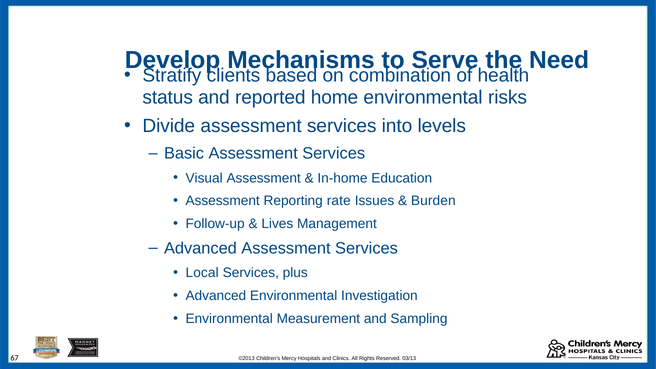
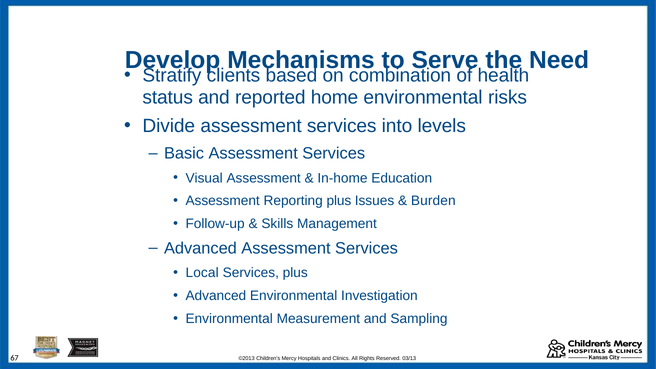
Reporting rate: rate -> plus
Lives: Lives -> Skills
